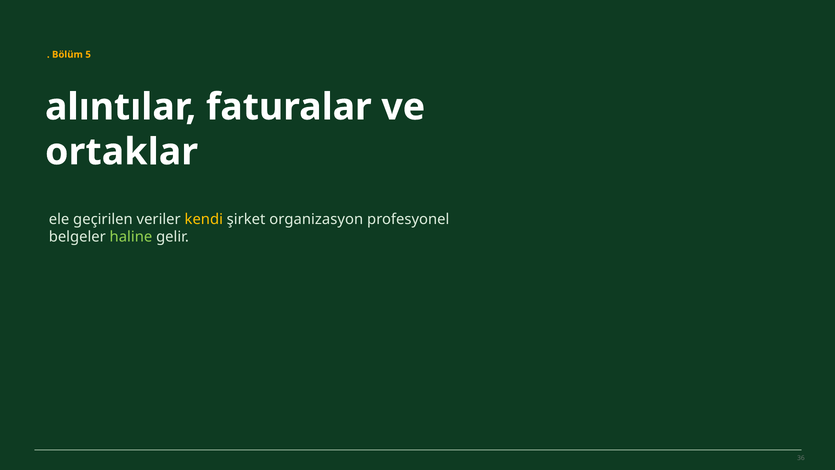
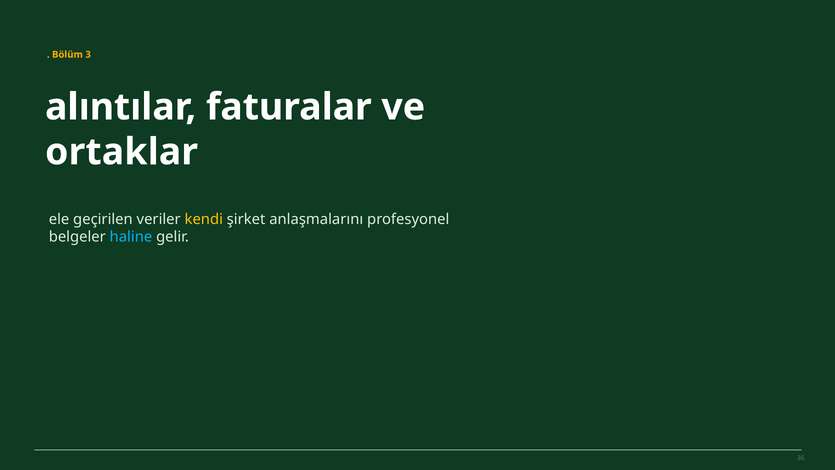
5: 5 -> 3
organizasyon: organizasyon -> anlaşmalarını
haline colour: light green -> light blue
